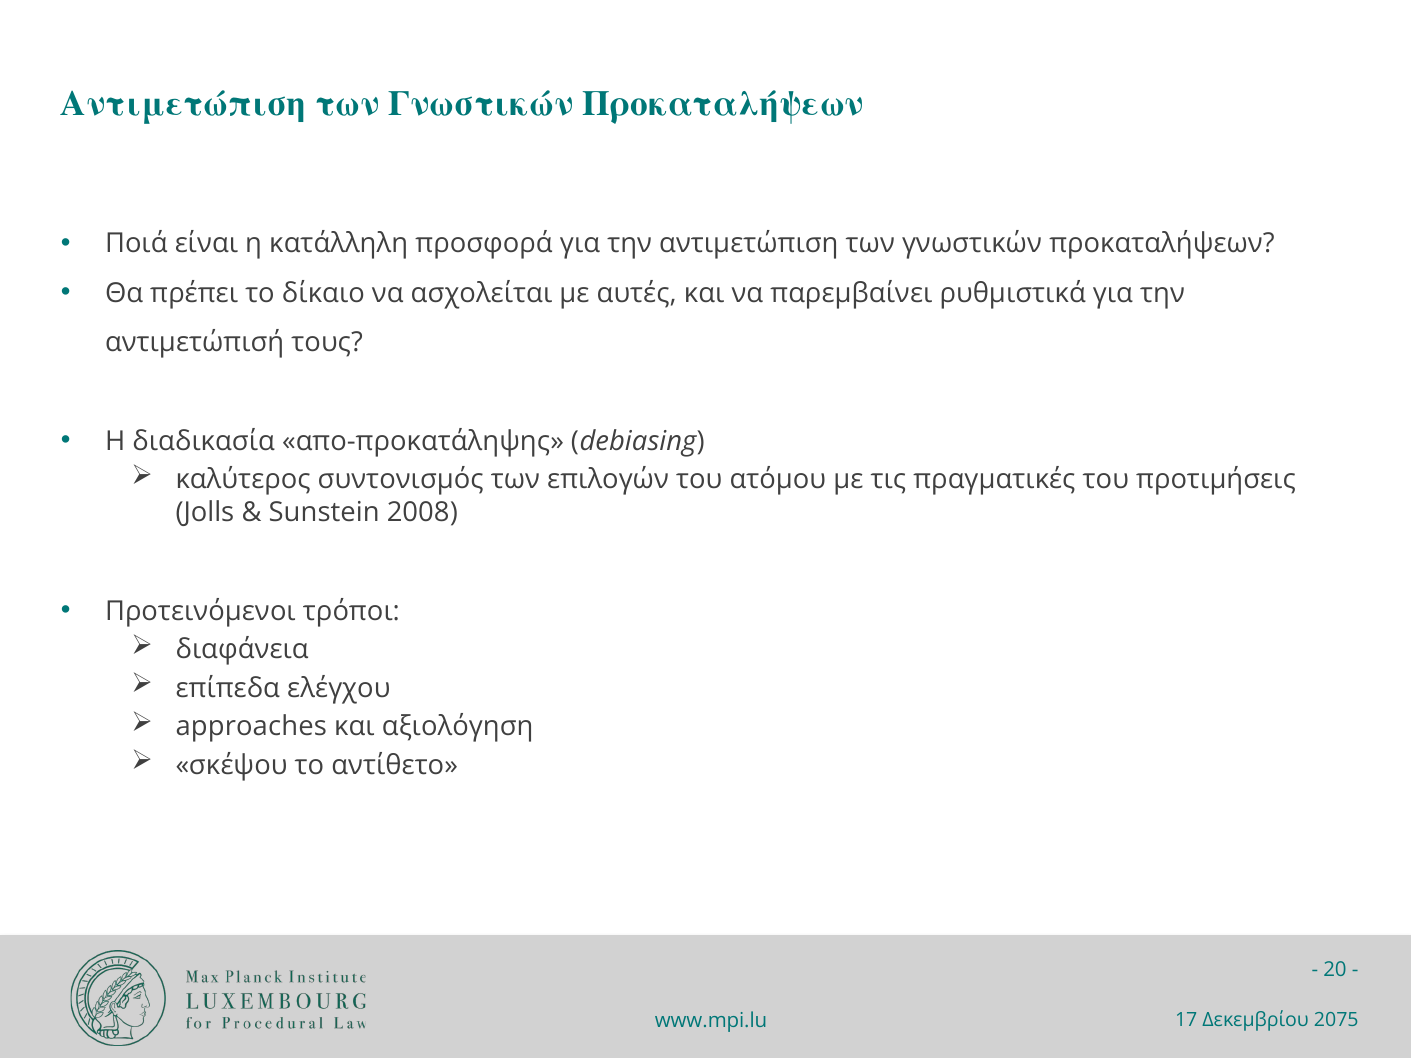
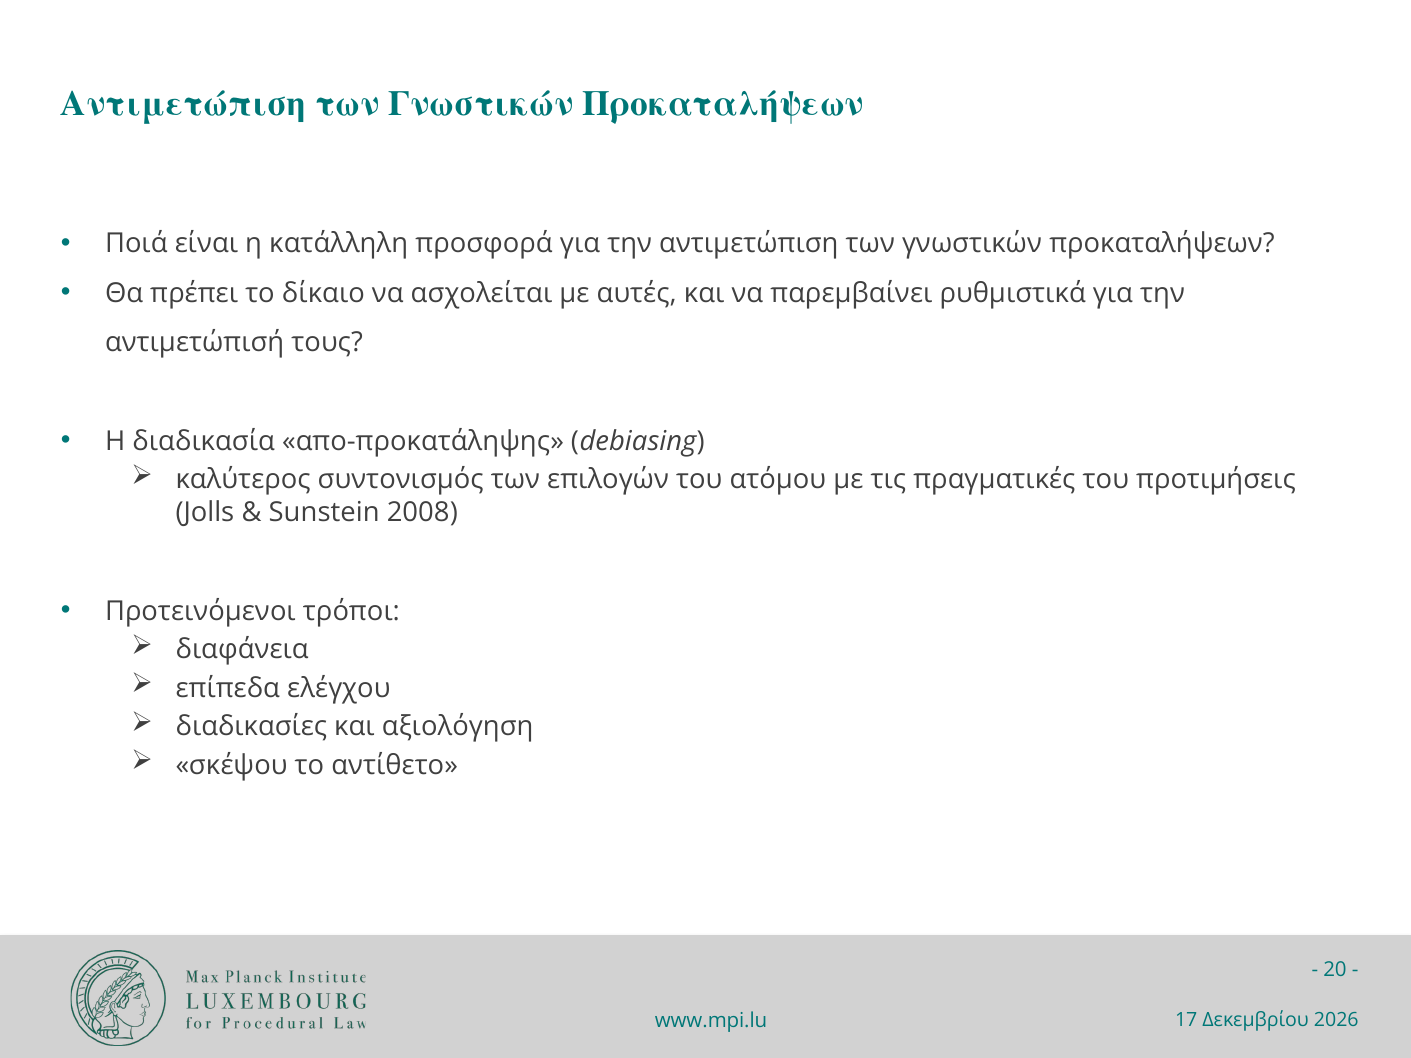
approaches: approaches -> διαδικασίες
2075: 2075 -> 2026
